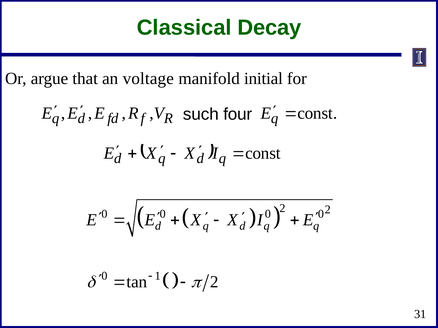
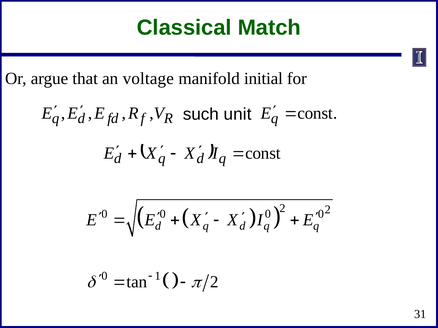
Decay: Decay -> Match
four: four -> unit
